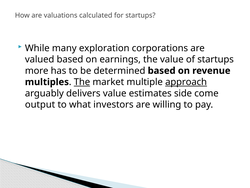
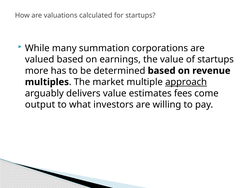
exploration: exploration -> summation
The at (82, 82) underline: present -> none
side: side -> fees
